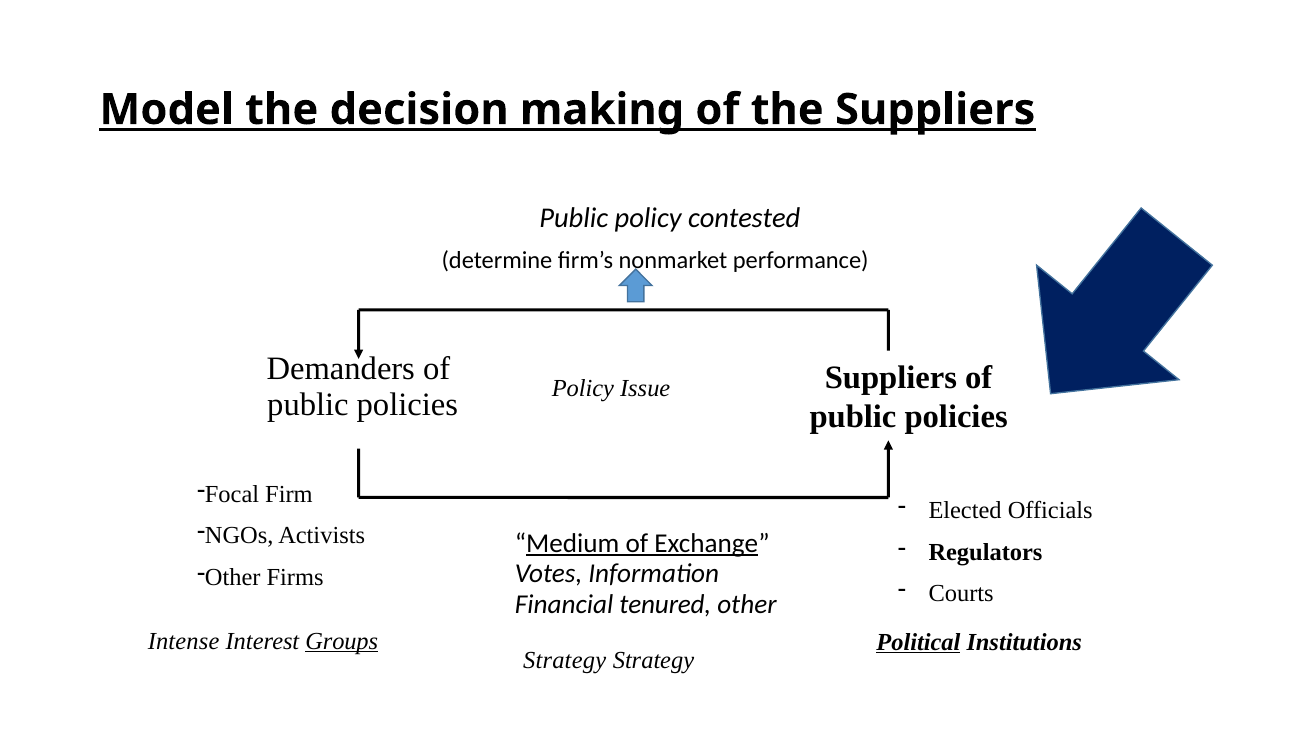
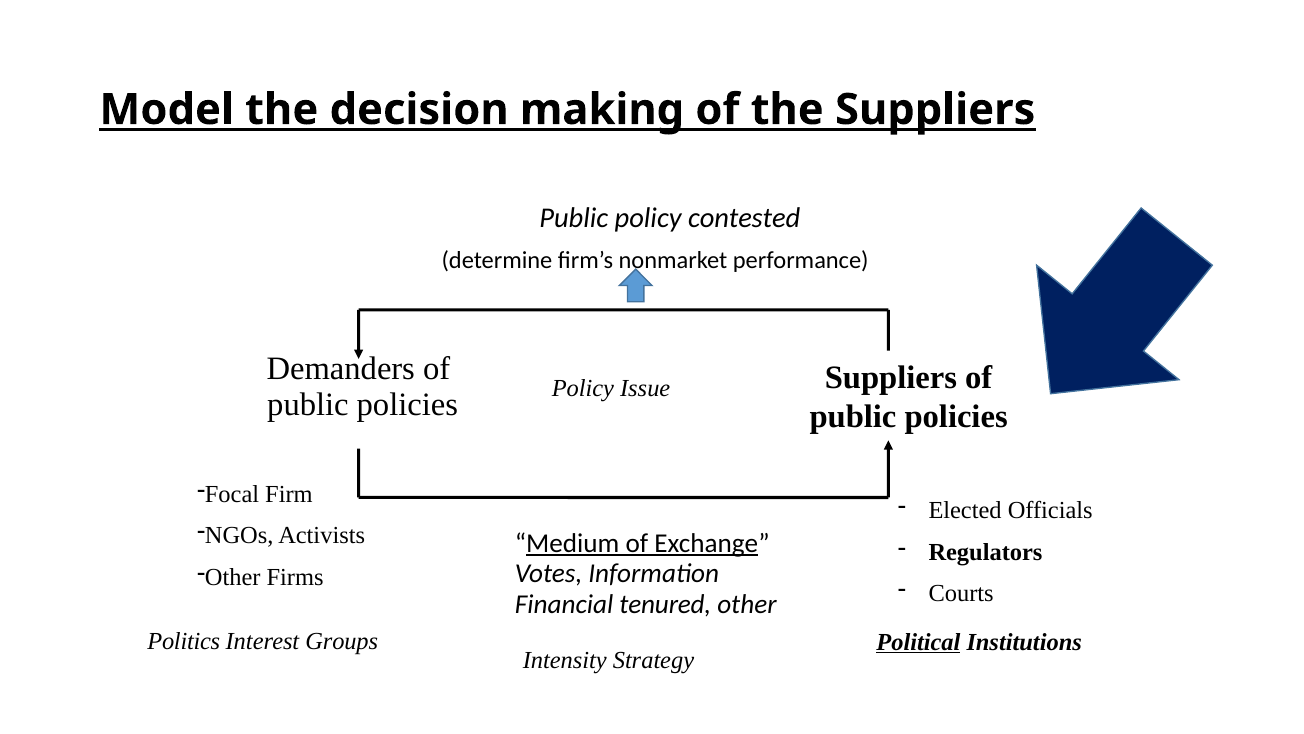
Intense: Intense -> Politics
Groups underline: present -> none
Strategy at (565, 660): Strategy -> Intensity
